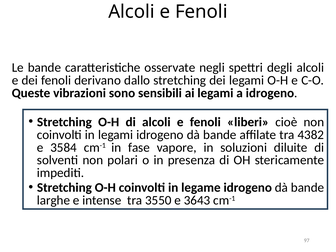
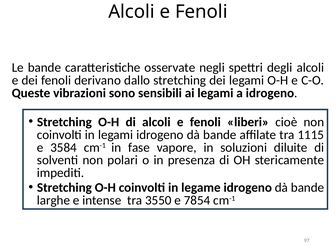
4382: 4382 -> 1115
3643: 3643 -> 7854
